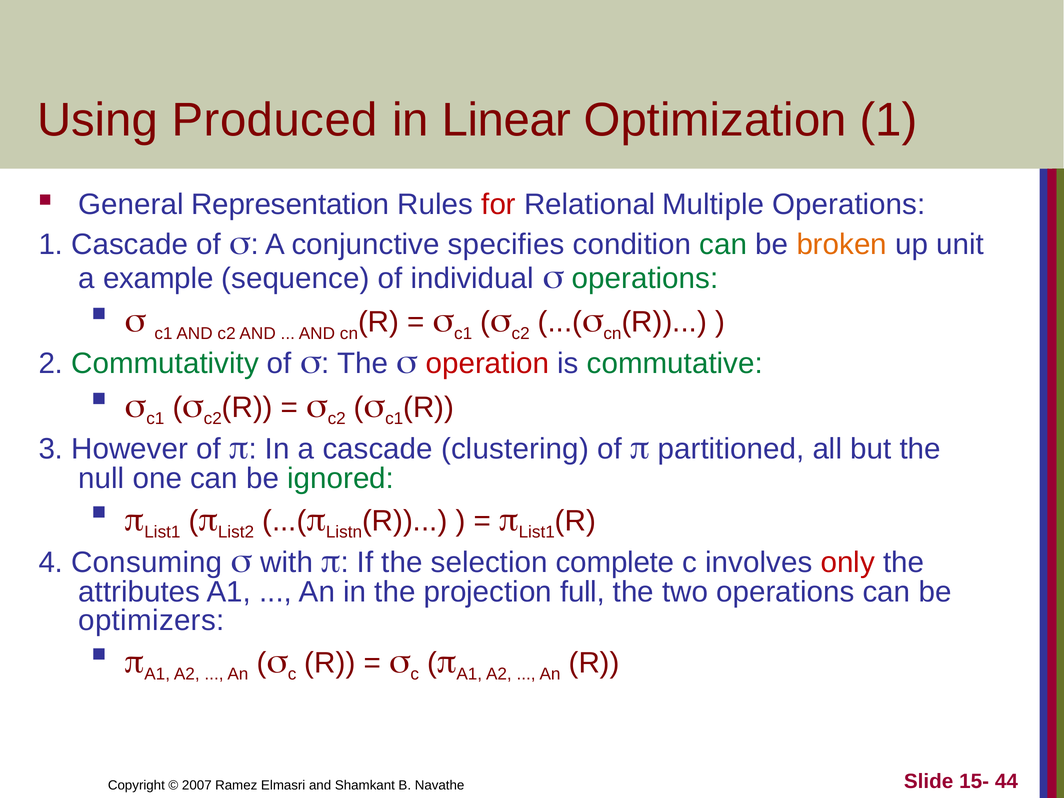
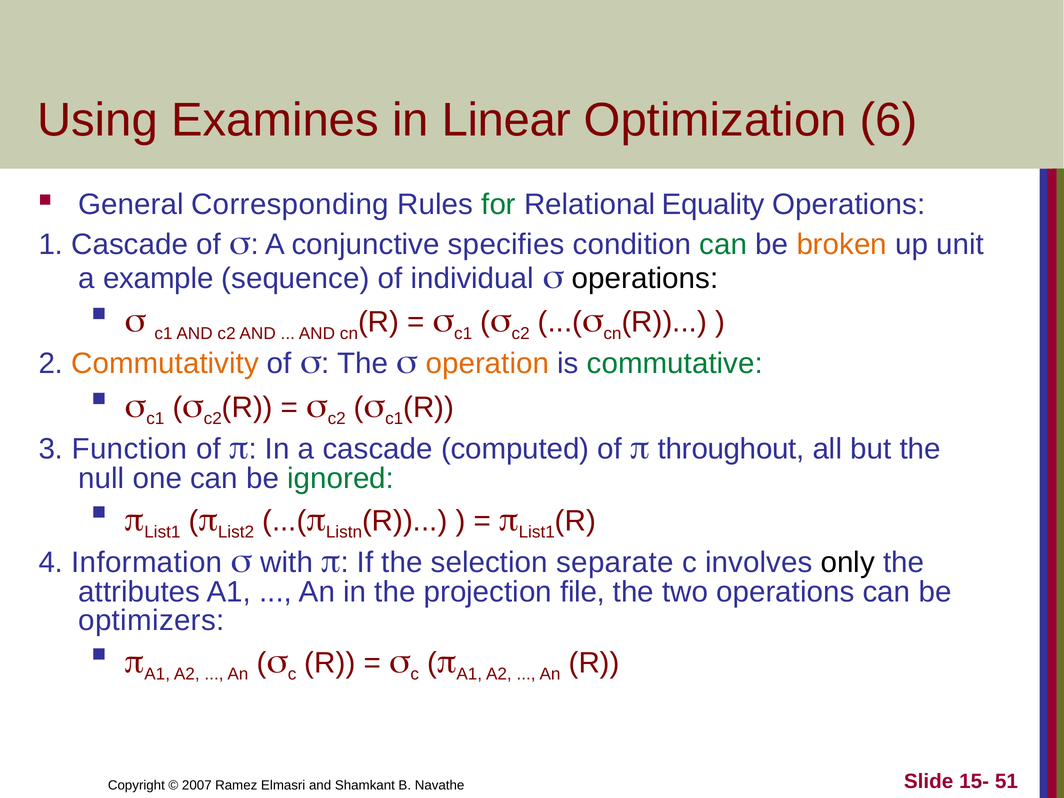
Produced: Produced -> Examines
Optimization 1: 1 -> 6
Representation: Representation -> Corresponding
for colour: red -> green
Multiple: Multiple -> Equality
operations at (645, 279) colour: green -> black
Commutativity colour: green -> orange
operation colour: red -> orange
However: However -> Function
clustering: clustering -> computed
partitioned: partitioned -> throughout
Consuming: Consuming -> Information
complete: complete -> separate
only colour: red -> black
full: full -> file
44: 44 -> 51
